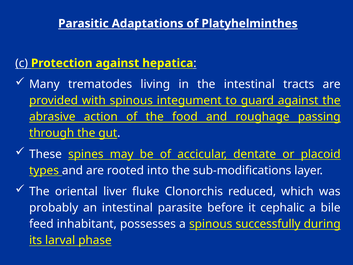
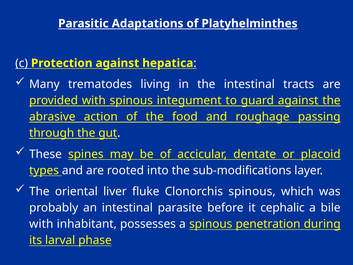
Clonorchis reduced: reduced -> spinous
feed at (41, 224): feed -> with
successfully: successfully -> penetration
